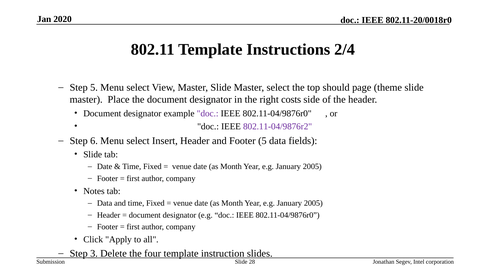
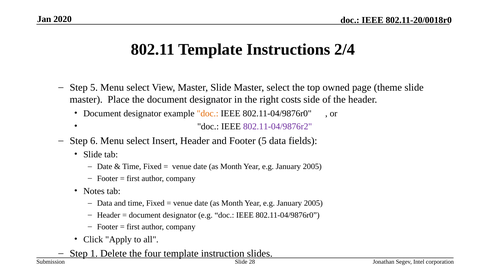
should: should -> owned
doc at (208, 114) colour: purple -> orange
3: 3 -> 1
